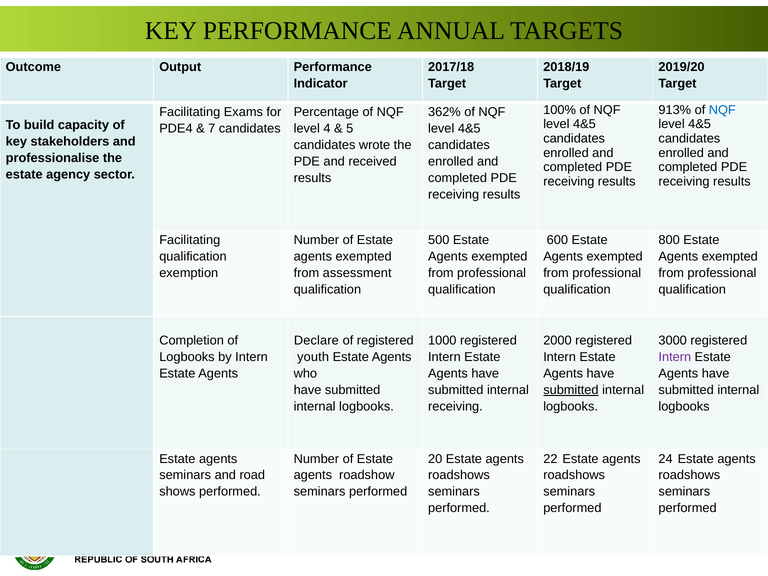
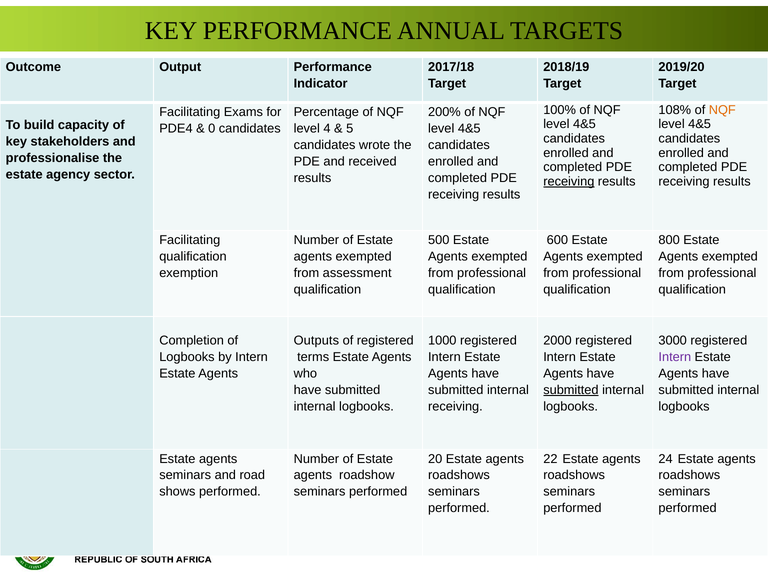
913%: 913% -> 108%
NQF at (722, 110) colour: blue -> orange
362%: 362% -> 200%
7: 7 -> 0
receiving at (569, 181) underline: none -> present
Declare: Declare -> Outputs
youth: youth -> terms
